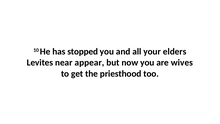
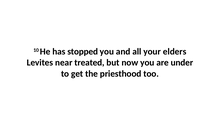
appear: appear -> treated
wives: wives -> under
